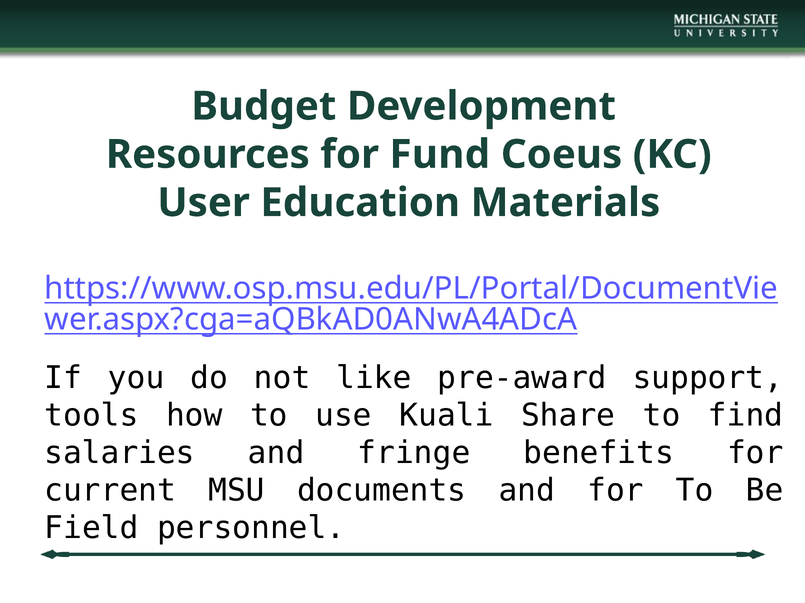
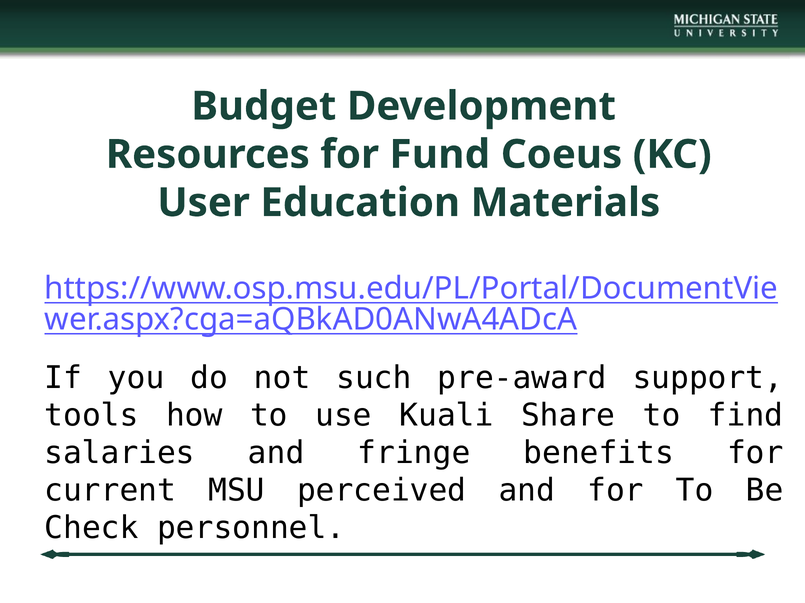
like: like -> such
documents: documents -> perceived
Field: Field -> Check
